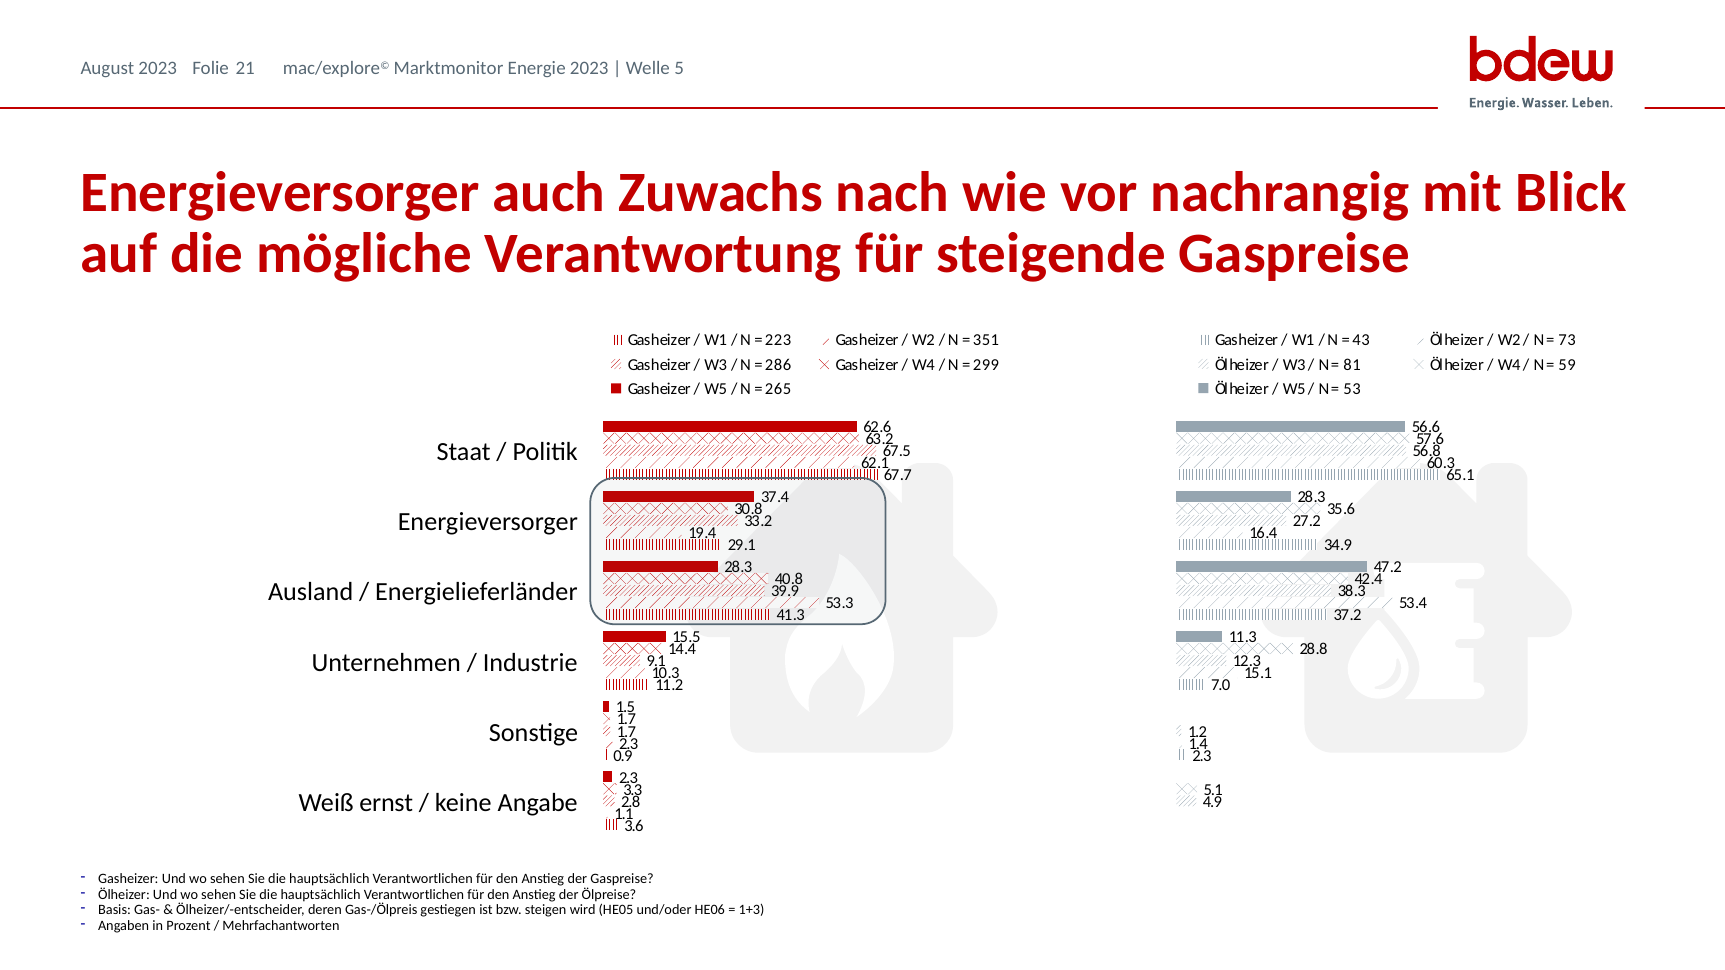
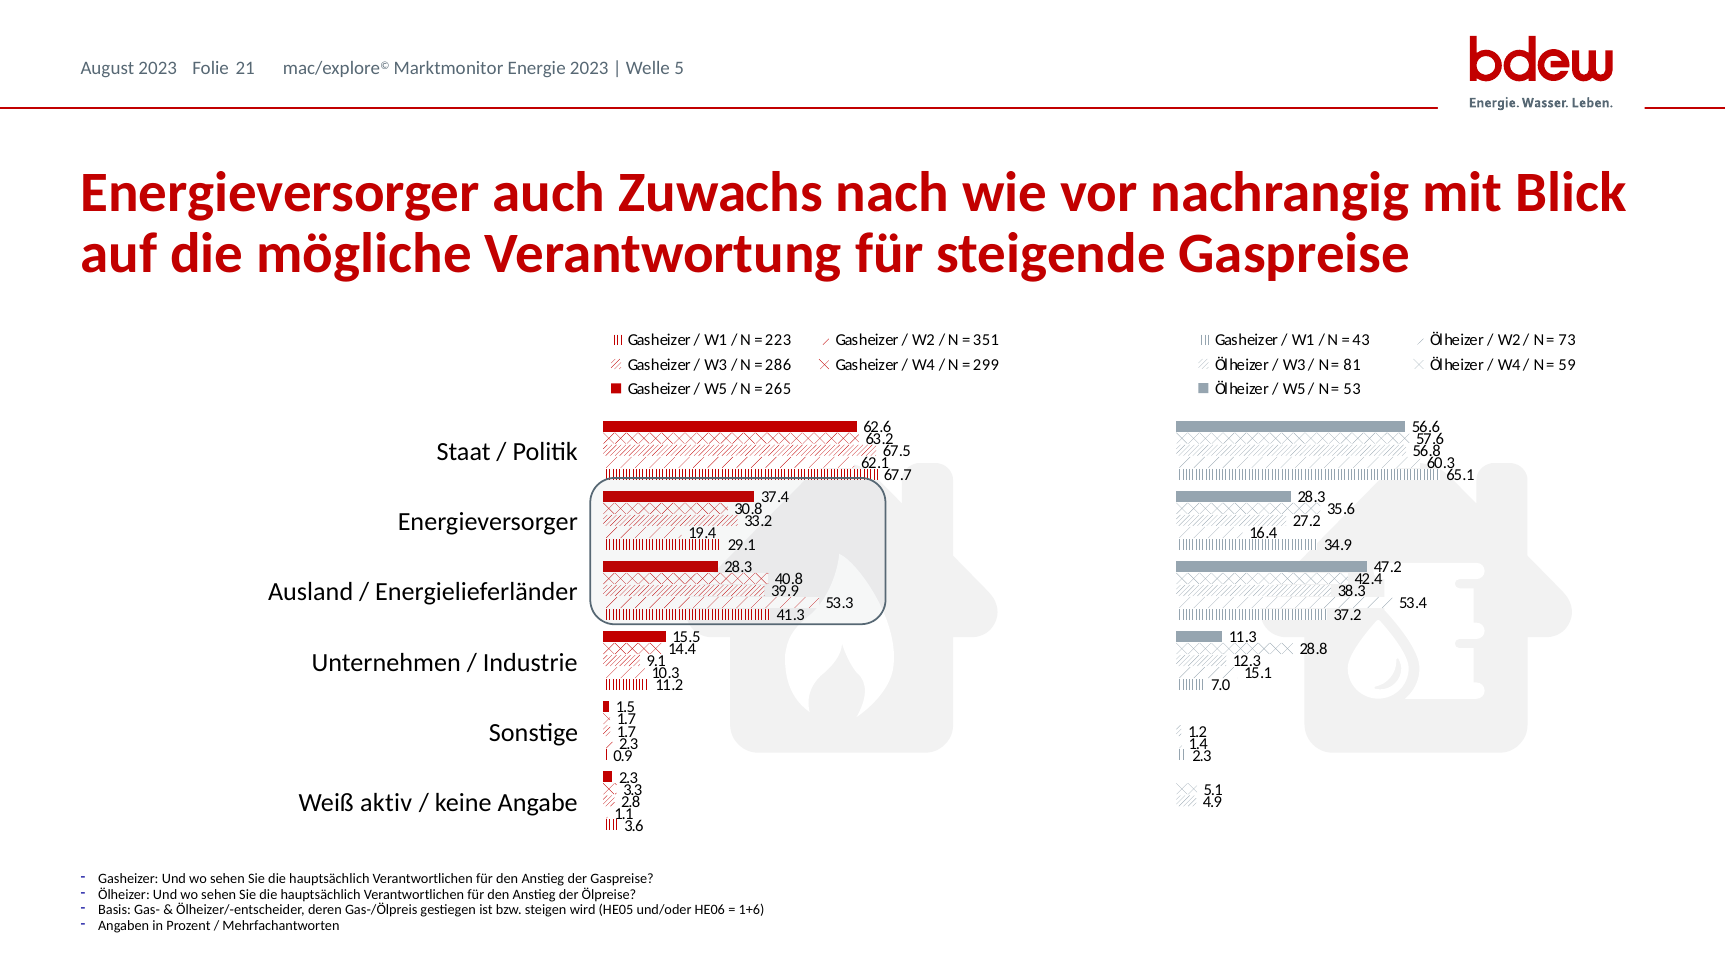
ernst: ernst -> aktiv
1+3: 1+3 -> 1+6
